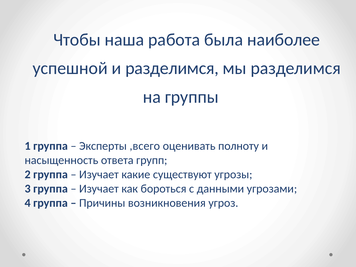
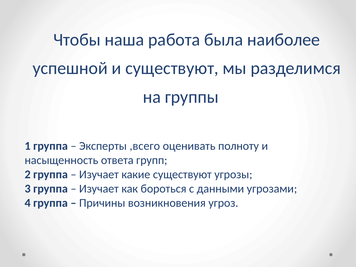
и разделимся: разделимся -> существуют
